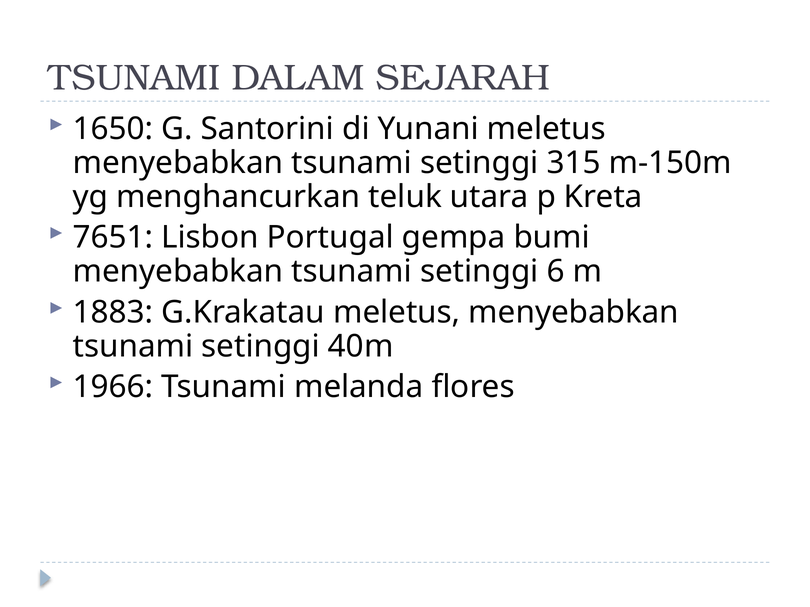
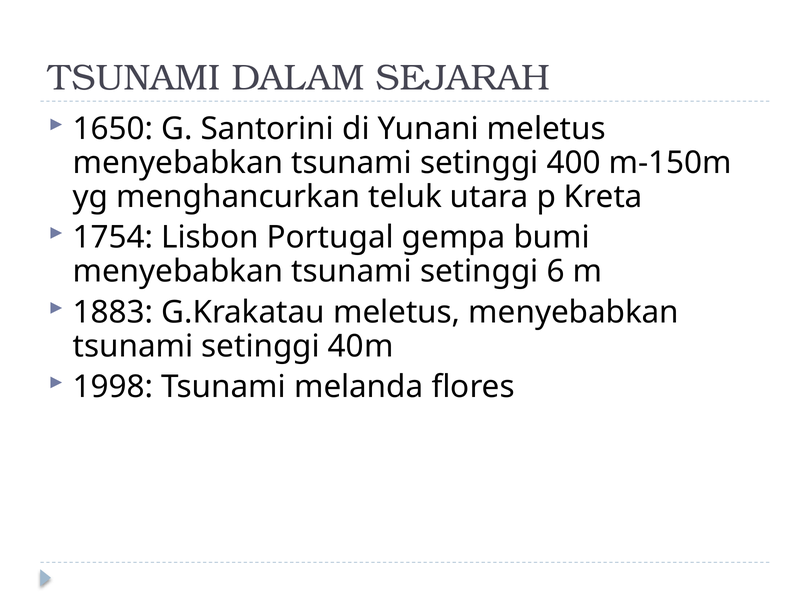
315: 315 -> 400
7651: 7651 -> 1754
1966: 1966 -> 1998
